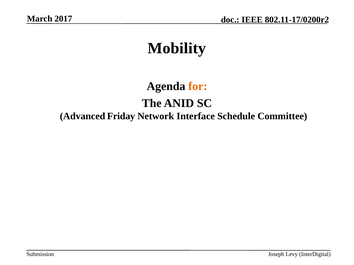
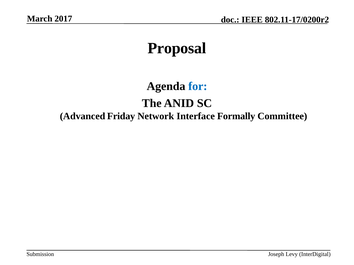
Mobility: Mobility -> Proposal
for colour: orange -> blue
Schedule: Schedule -> Formally
